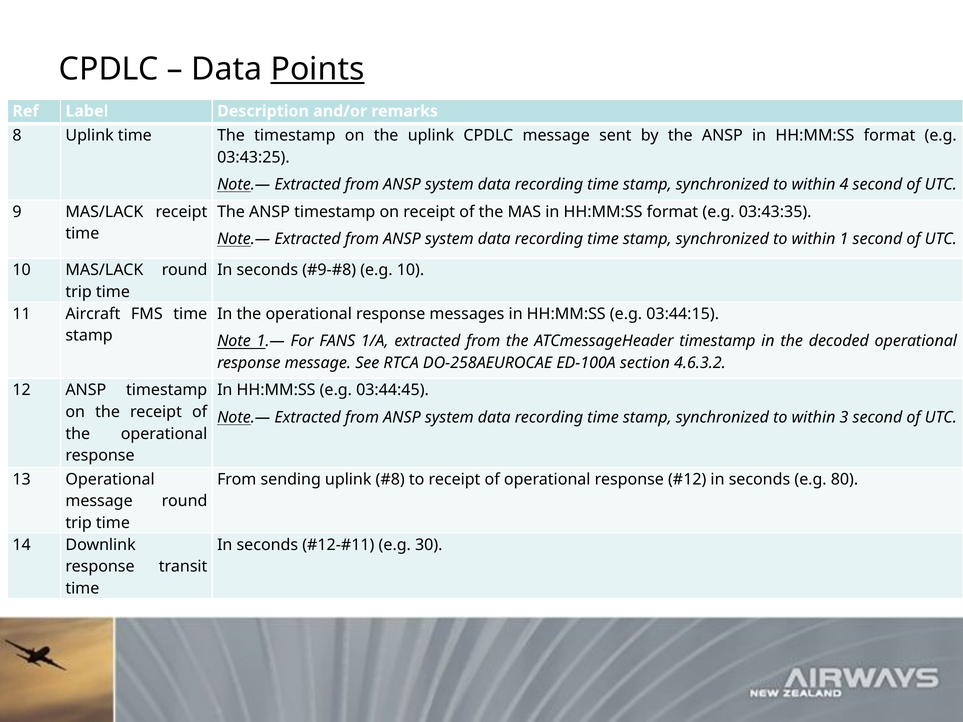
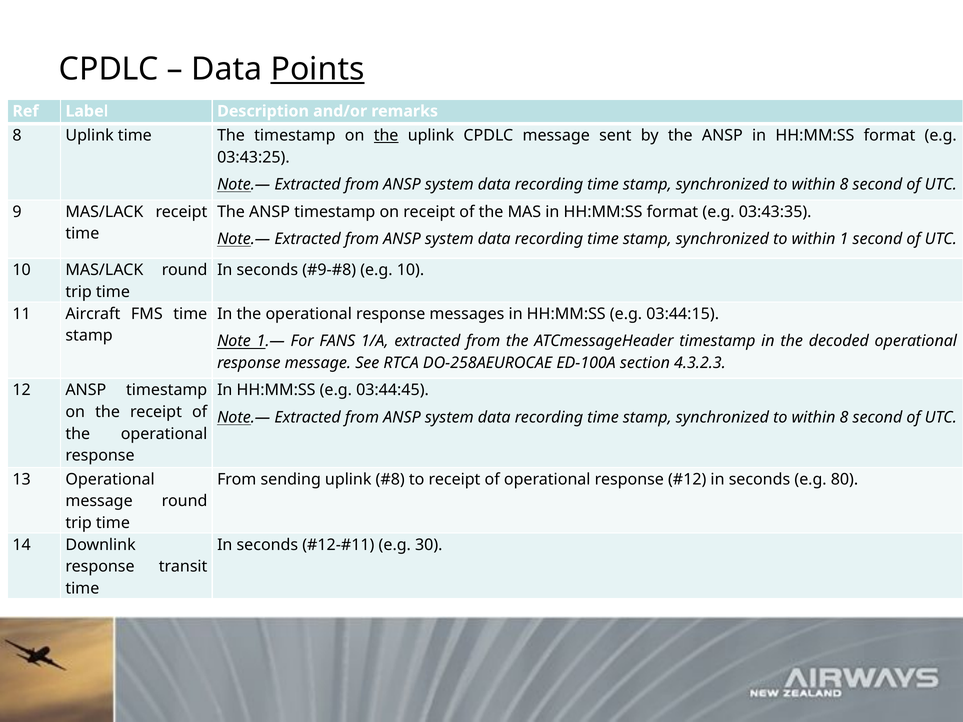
the at (386, 135) underline: none -> present
4 at (844, 185): 4 -> 8
4.6.3.2: 4.6.3.2 -> 4.3.2.3
3 at (844, 418): 3 -> 8
